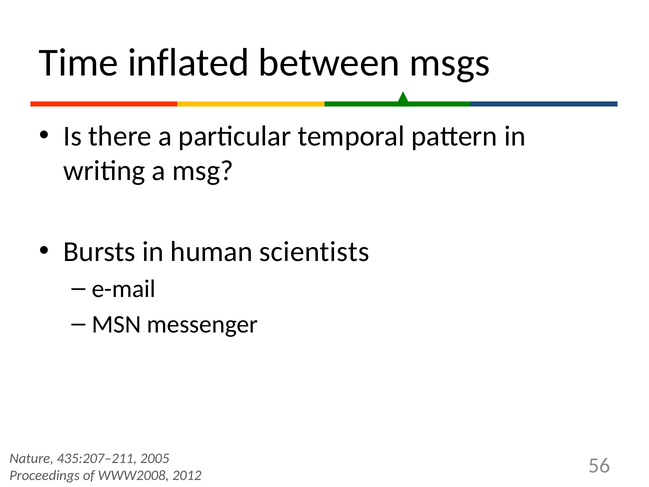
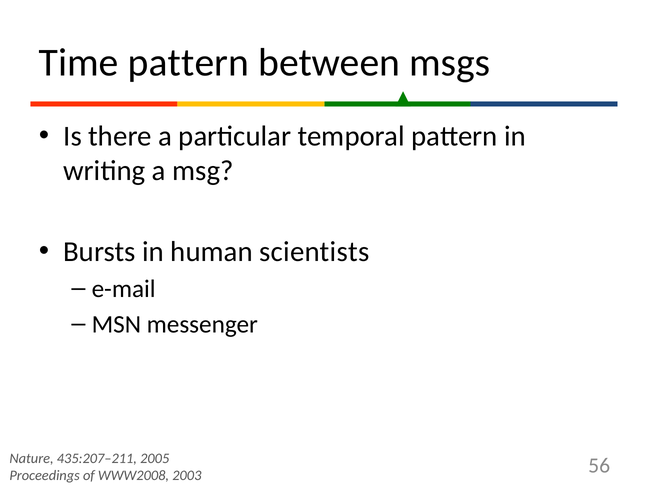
Time inflated: inflated -> pattern
2012: 2012 -> 2003
